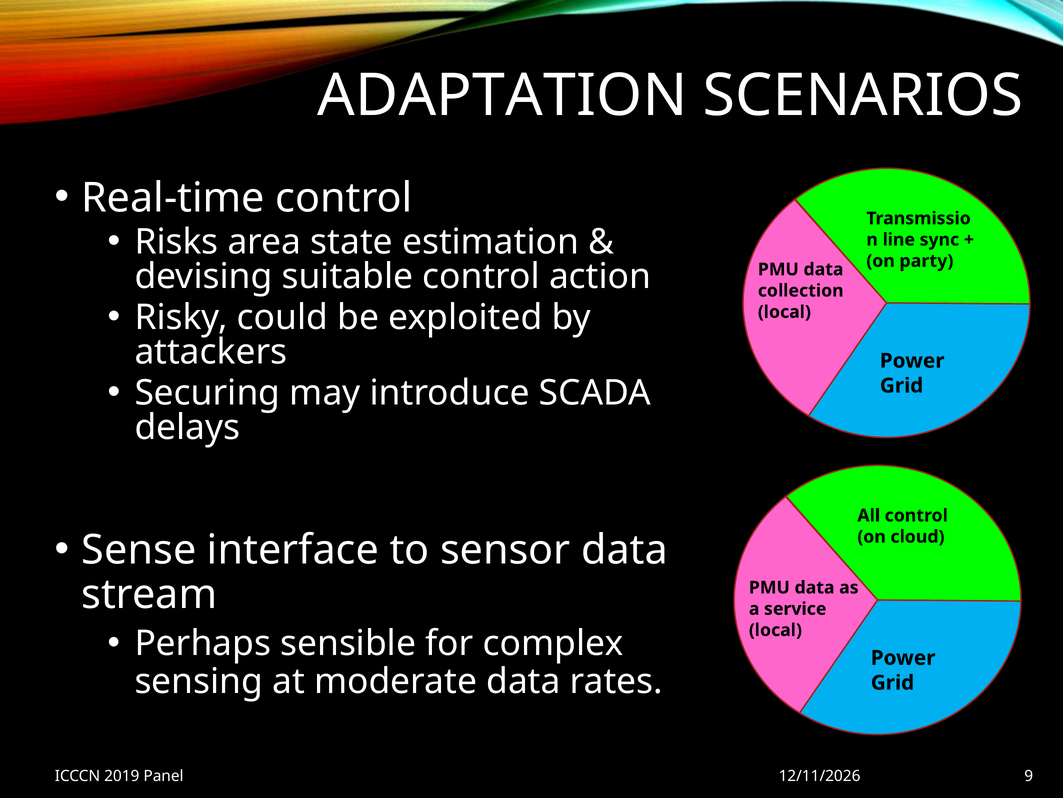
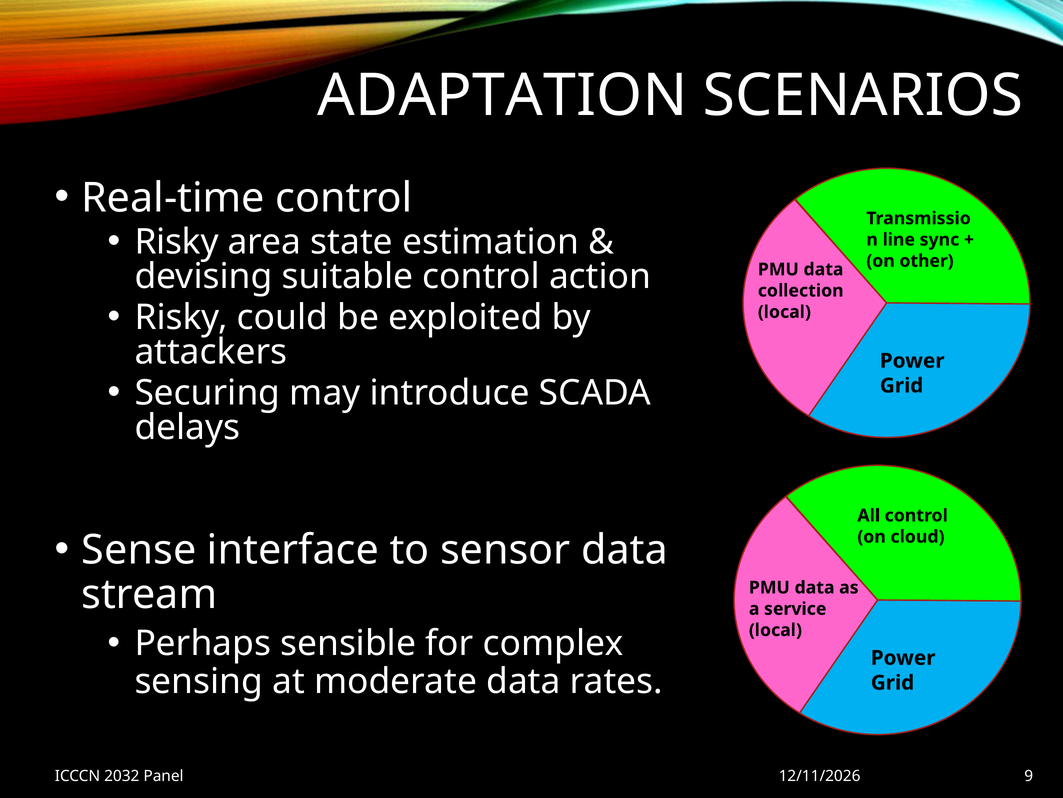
Risks at (176, 242): Risks -> Risky
party: party -> other
2019: 2019 -> 2032
